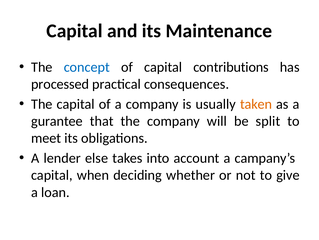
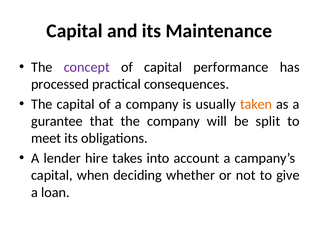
concept colour: blue -> purple
contributions: contributions -> performance
else: else -> hire
